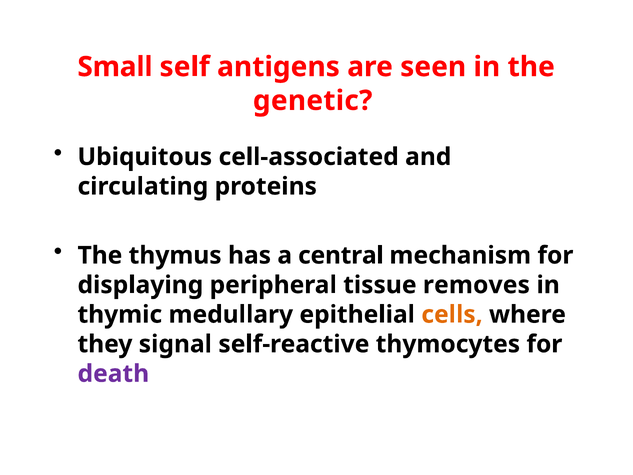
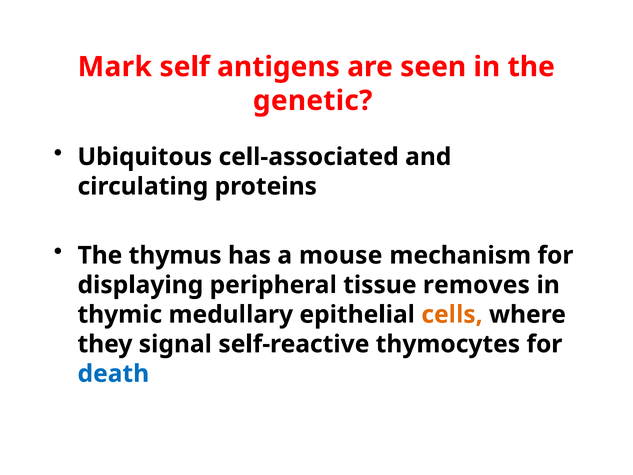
Small: Small -> Mark
central: central -> mouse
death colour: purple -> blue
